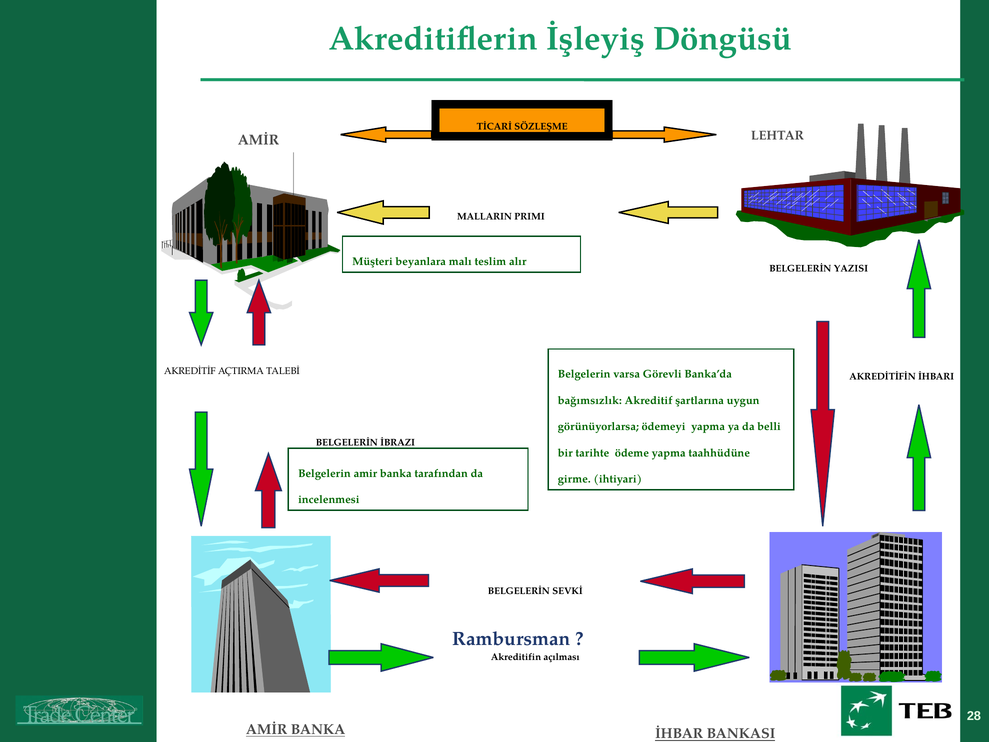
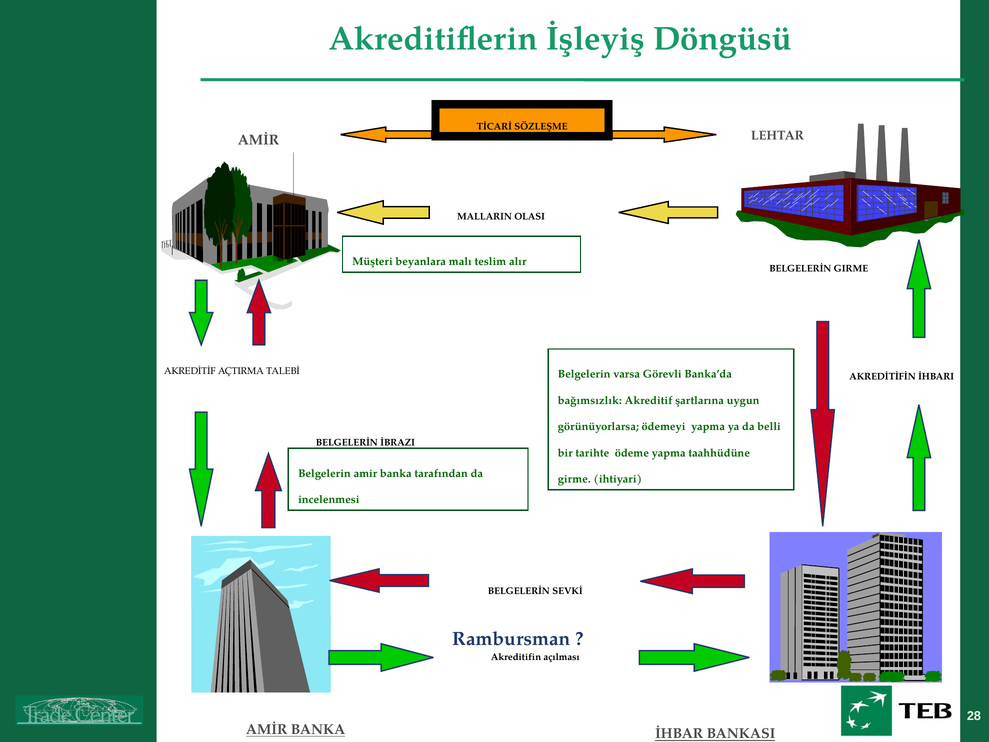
PRIMI: PRIMI -> OLASI
BELGELERİN YAZISI: YAZISI -> GIRME
